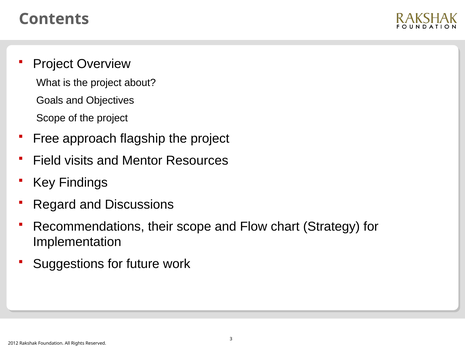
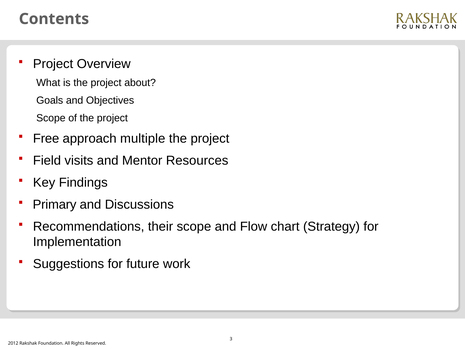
flagship: flagship -> multiple
Regard: Regard -> Primary
